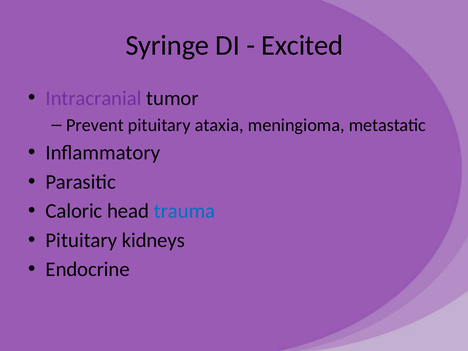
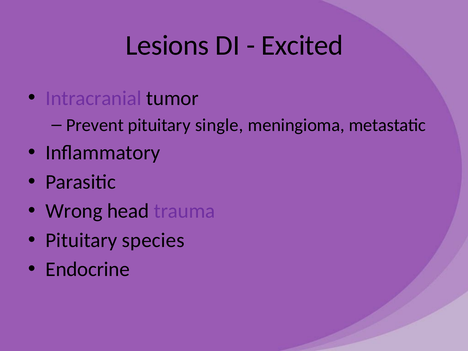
Syringe: Syringe -> Lesions
ataxia: ataxia -> single
Caloric: Caloric -> Wrong
trauma colour: blue -> purple
kidneys: kidneys -> species
